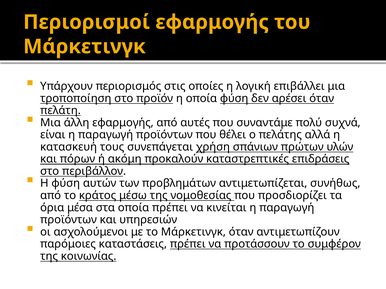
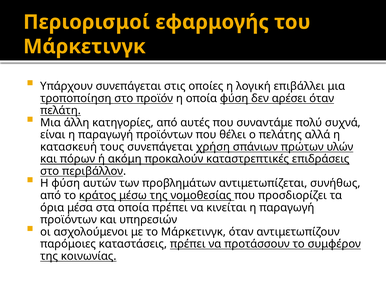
Υπάρχουν περιορισμός: περιορισμός -> συνεπάγεται
άλλη εφαρμογής: εφαρμογής -> κατηγορίες
